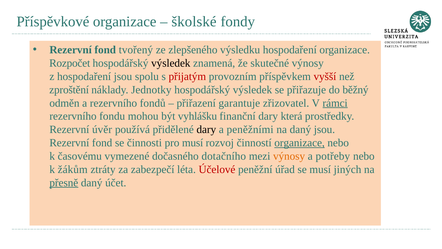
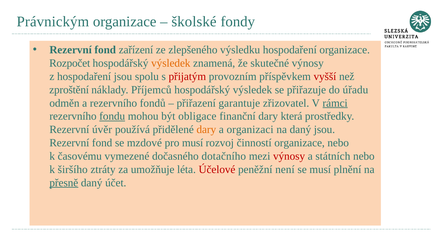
Příspěvkové: Příspěvkové -> Právnickým
tvořený: tvořený -> zařízení
výsledek at (171, 63) colour: black -> orange
Jednotky: Jednotky -> Příjemců
běžný: běžný -> úřadu
fondu underline: none -> present
vyhlášku: vyhlášku -> obligace
dary at (206, 129) colour: black -> orange
peněžními: peněžními -> organizaci
činnosti: činnosti -> mzdové
organizace at (300, 143) underline: present -> none
výnosy at (289, 156) colour: orange -> red
potřeby: potřeby -> státních
žákům: žákům -> širšího
zabezpečí: zabezpečí -> umožňuje
úřad: úřad -> není
jiných: jiných -> plnění
